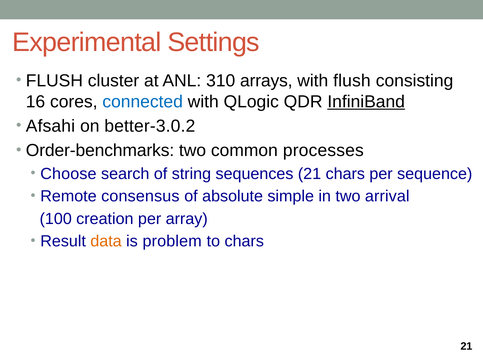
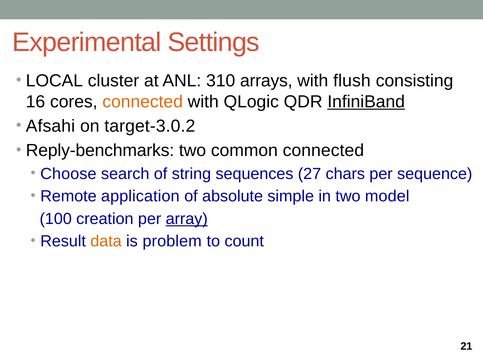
FLUSH at (54, 81): FLUSH -> LOCAL
connected at (143, 102) colour: blue -> orange
better-3.0.2: better-3.0.2 -> target-3.0.2
Order-benchmarks: Order-benchmarks -> Reply-benchmarks
common processes: processes -> connected
sequences 21: 21 -> 27
consensus: consensus -> application
arrival: arrival -> model
array underline: none -> present
to chars: chars -> count
